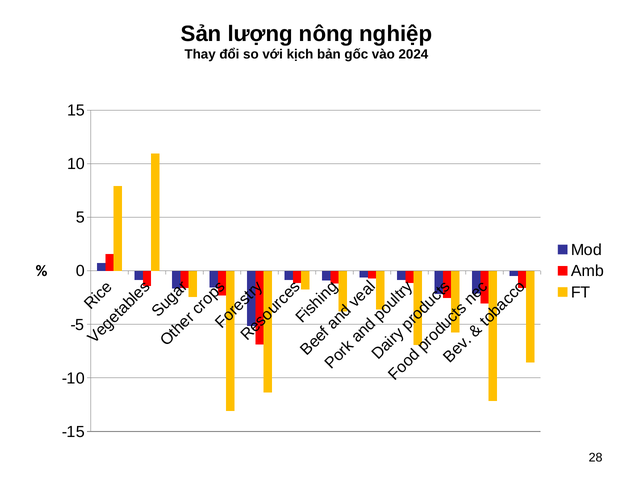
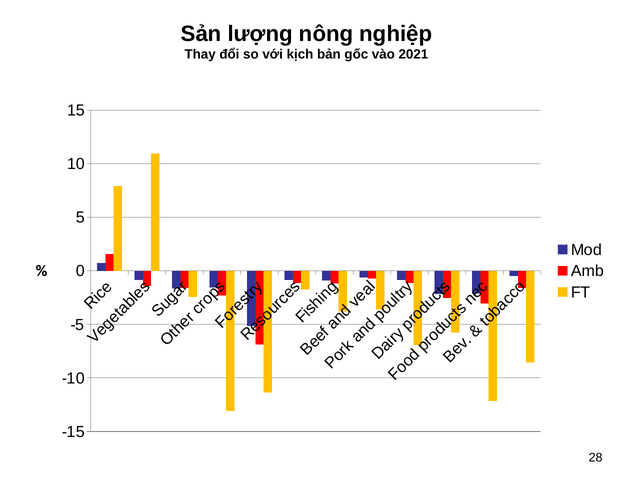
2024: 2024 -> 2021
